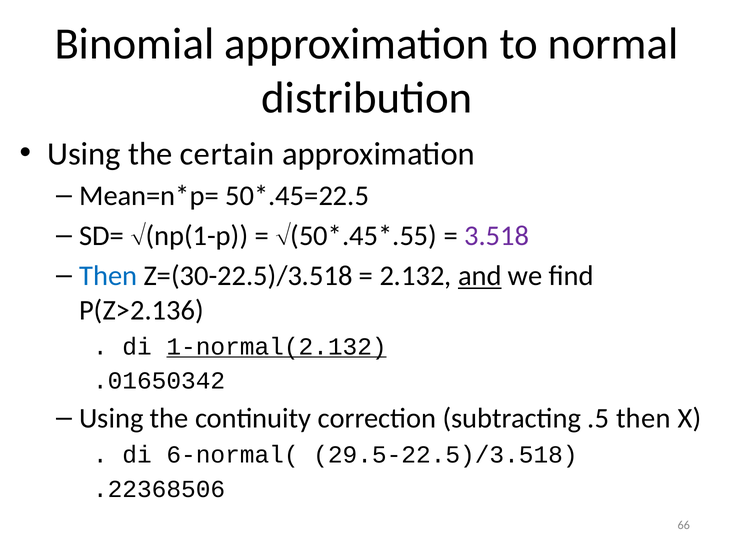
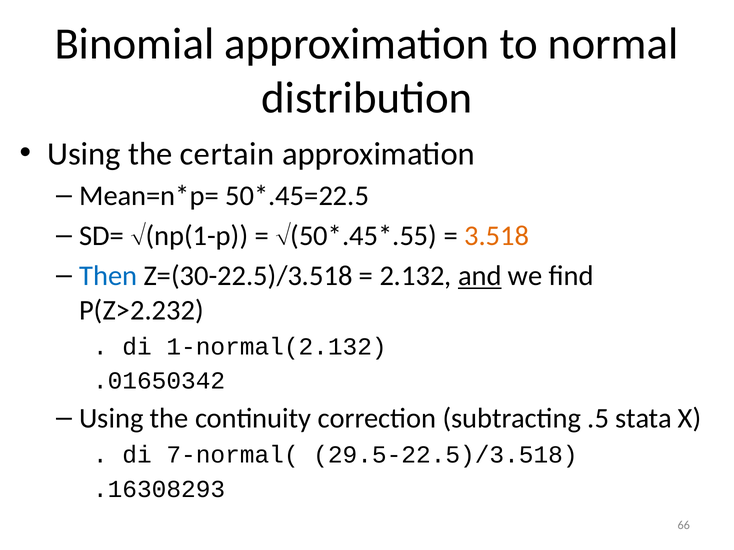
3.518 colour: purple -> orange
P(Z>2.136: P(Z>2.136 -> P(Z>2.232
1-normal(2.132 underline: present -> none
.5 then: then -> stata
6-normal(: 6-normal( -> 7-normal(
.22368506: .22368506 -> .16308293
